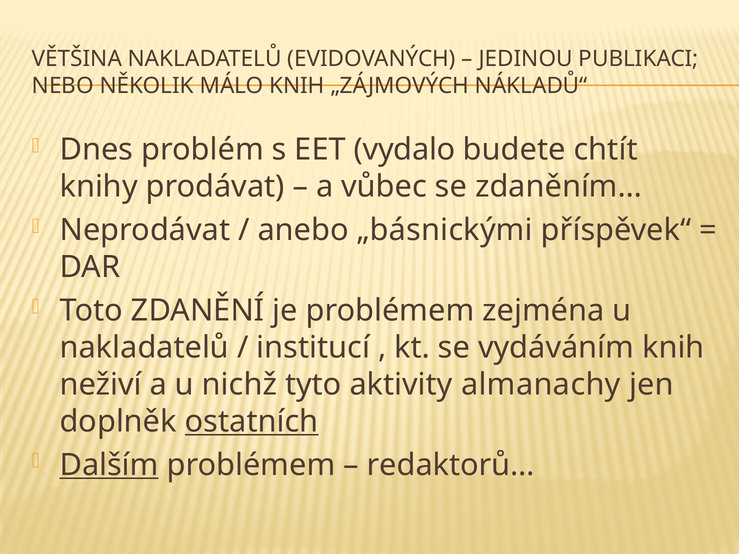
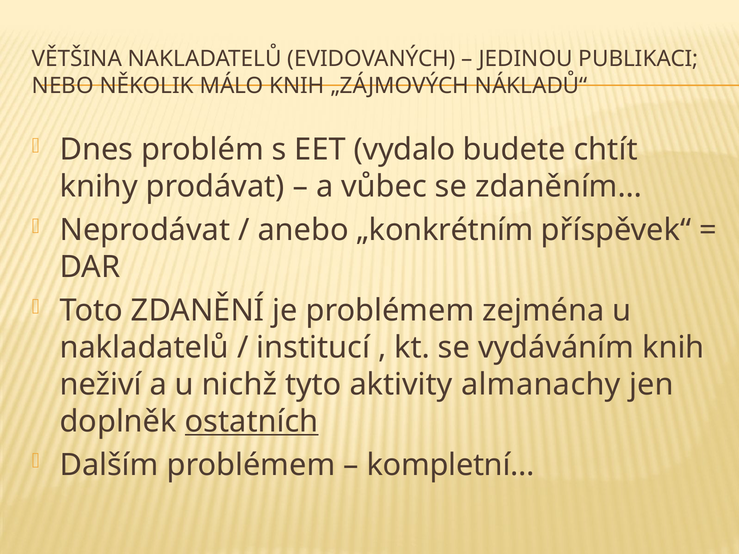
„básnickými: „básnickými -> „konkrétním
Dalším underline: present -> none
redaktorů…: redaktorů… -> kompletní…
